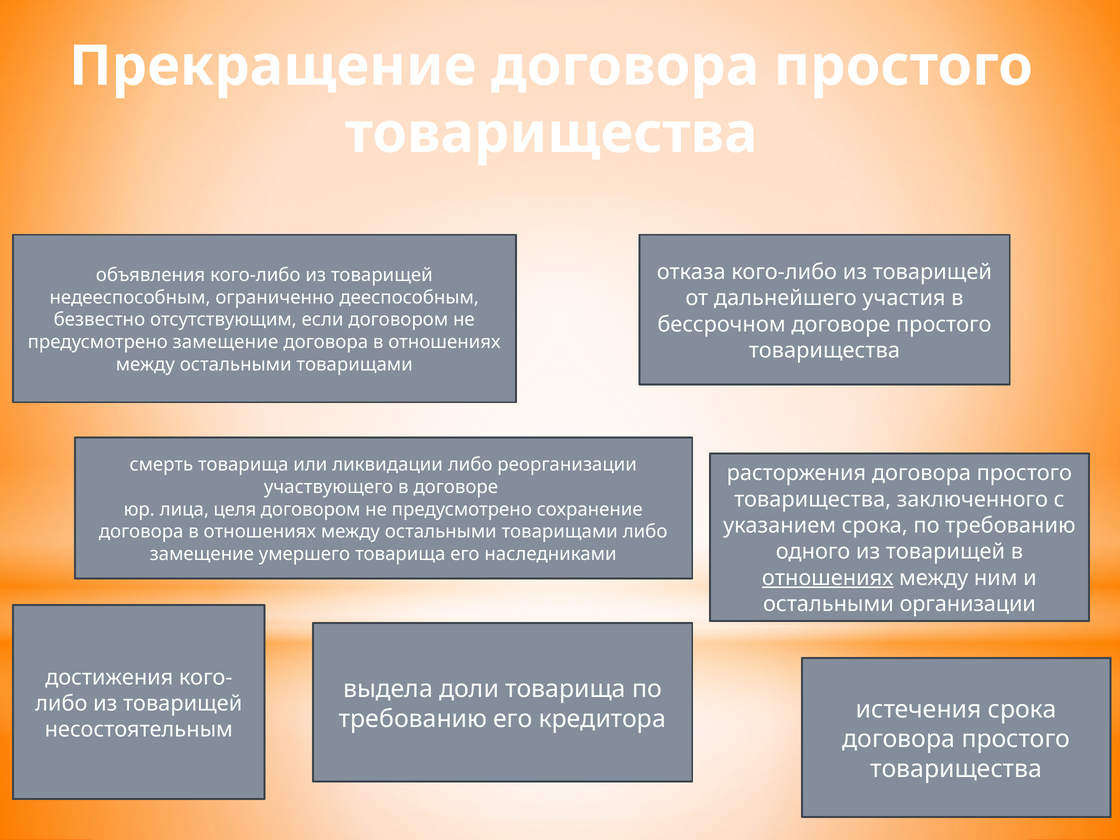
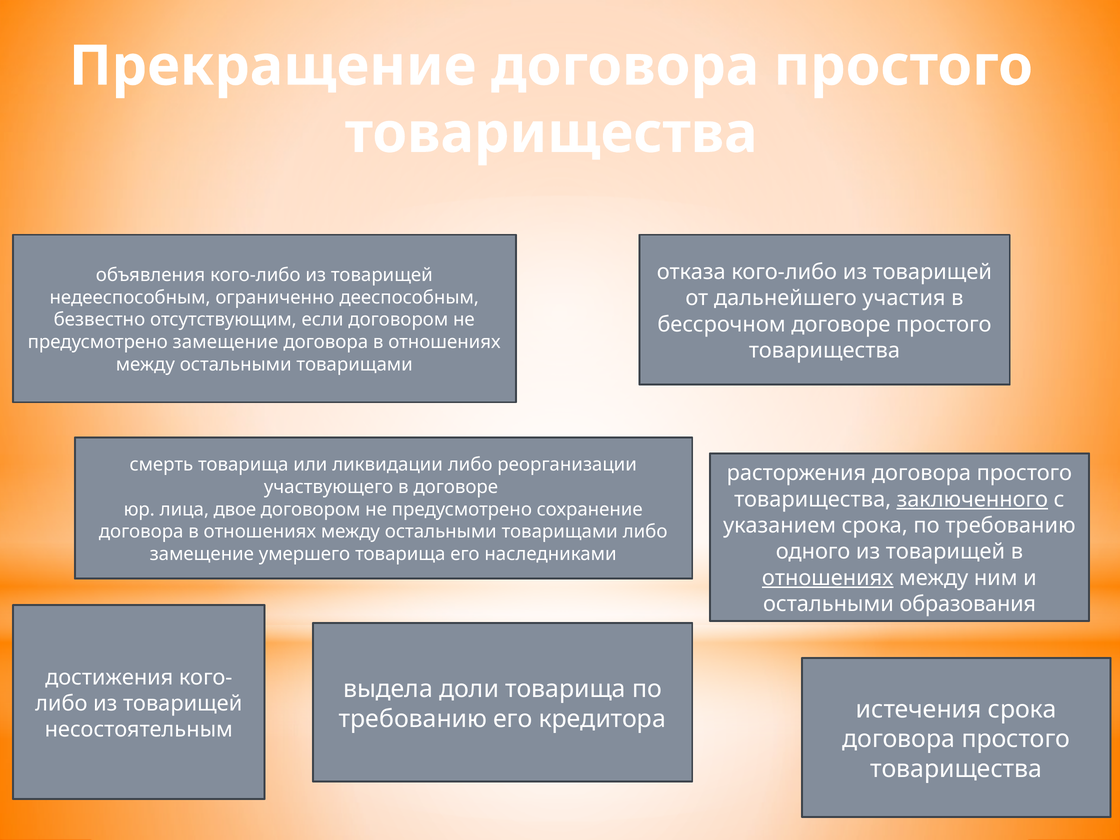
заключенного underline: none -> present
целя: целя -> двое
организации: организации -> образования
